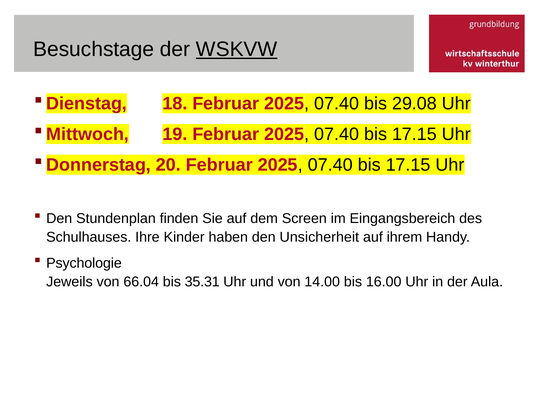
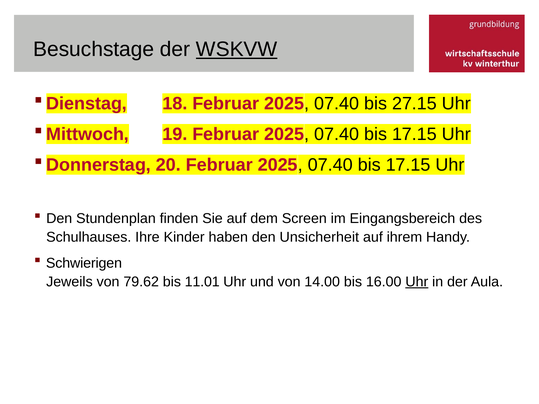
29.08: 29.08 -> 27.15
Psychologie: Psychologie -> Schwierigen
66.04: 66.04 -> 79.62
35.31: 35.31 -> 11.01
Uhr at (417, 282) underline: none -> present
